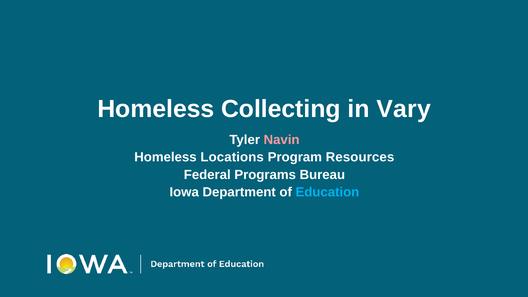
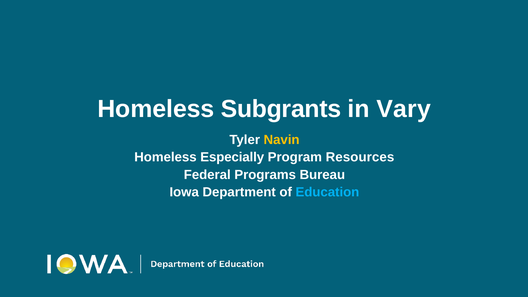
Collecting: Collecting -> Subgrants
Navin colour: pink -> yellow
Locations: Locations -> Especially
